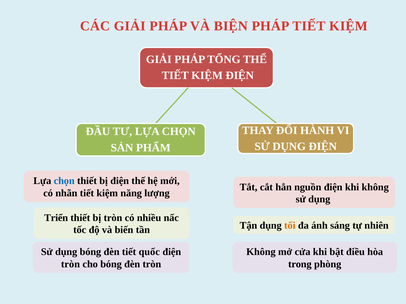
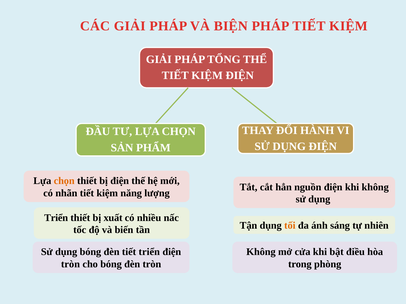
chọn at (64, 181) colour: blue -> orange
bị tròn: tròn -> xuất
tiết quốc: quốc -> triển
